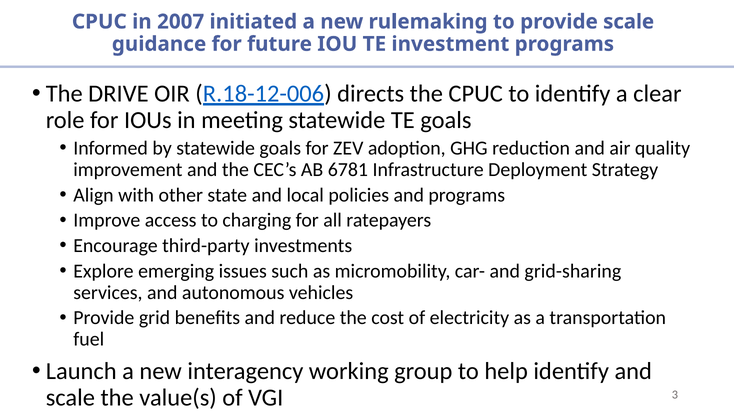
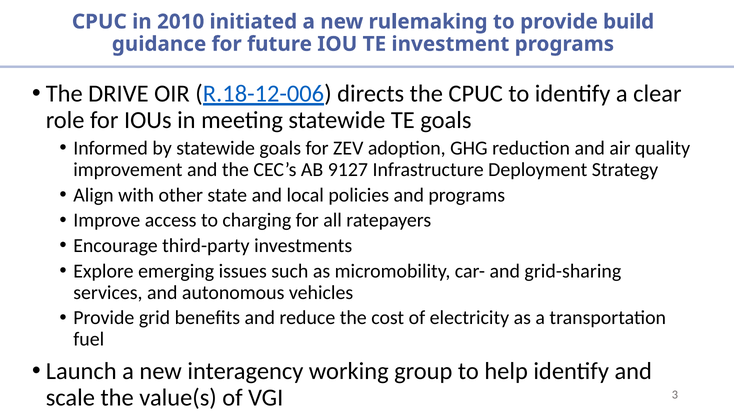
2007: 2007 -> 2010
provide scale: scale -> build
6781: 6781 -> 9127
